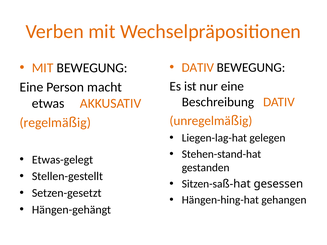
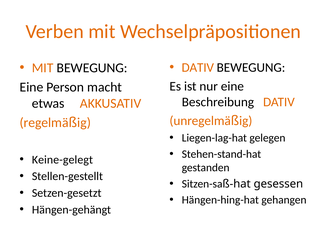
Etwas-gelegt: Etwas-gelegt -> Keine-gelegt
